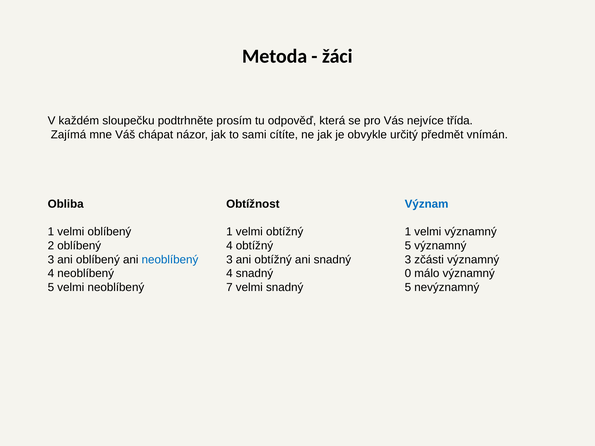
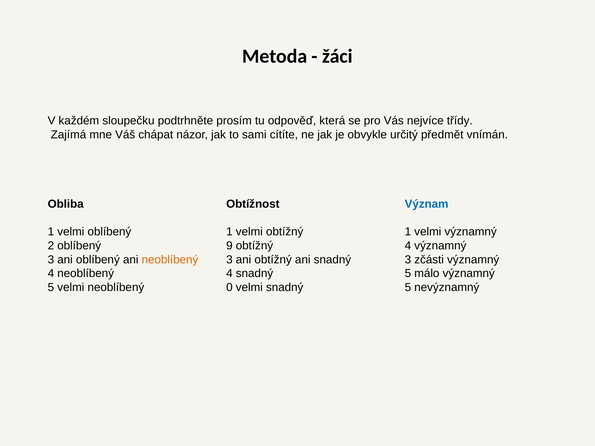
třída: třída -> třídy
oblíbený 4: 4 -> 9
obtížný 5: 5 -> 4
neoblíbený at (170, 260) colour: blue -> orange
4 snadný 0: 0 -> 5
7: 7 -> 0
